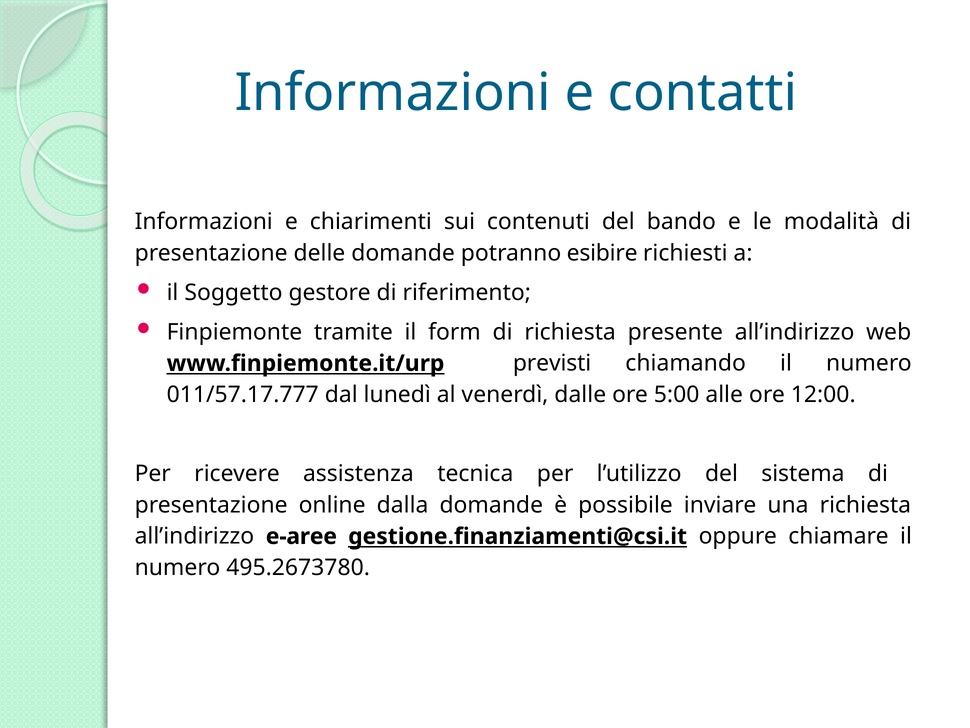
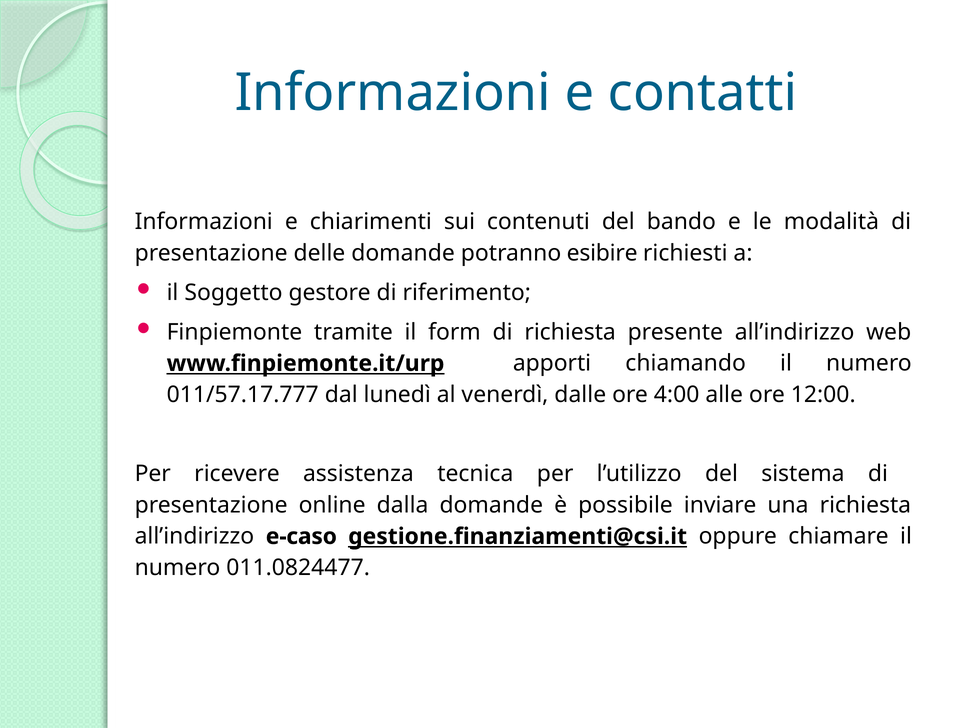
previsti: previsti -> apporti
5:00: 5:00 -> 4:00
e-aree: e-aree -> e-caso
495.2673780: 495.2673780 -> 011.0824477
